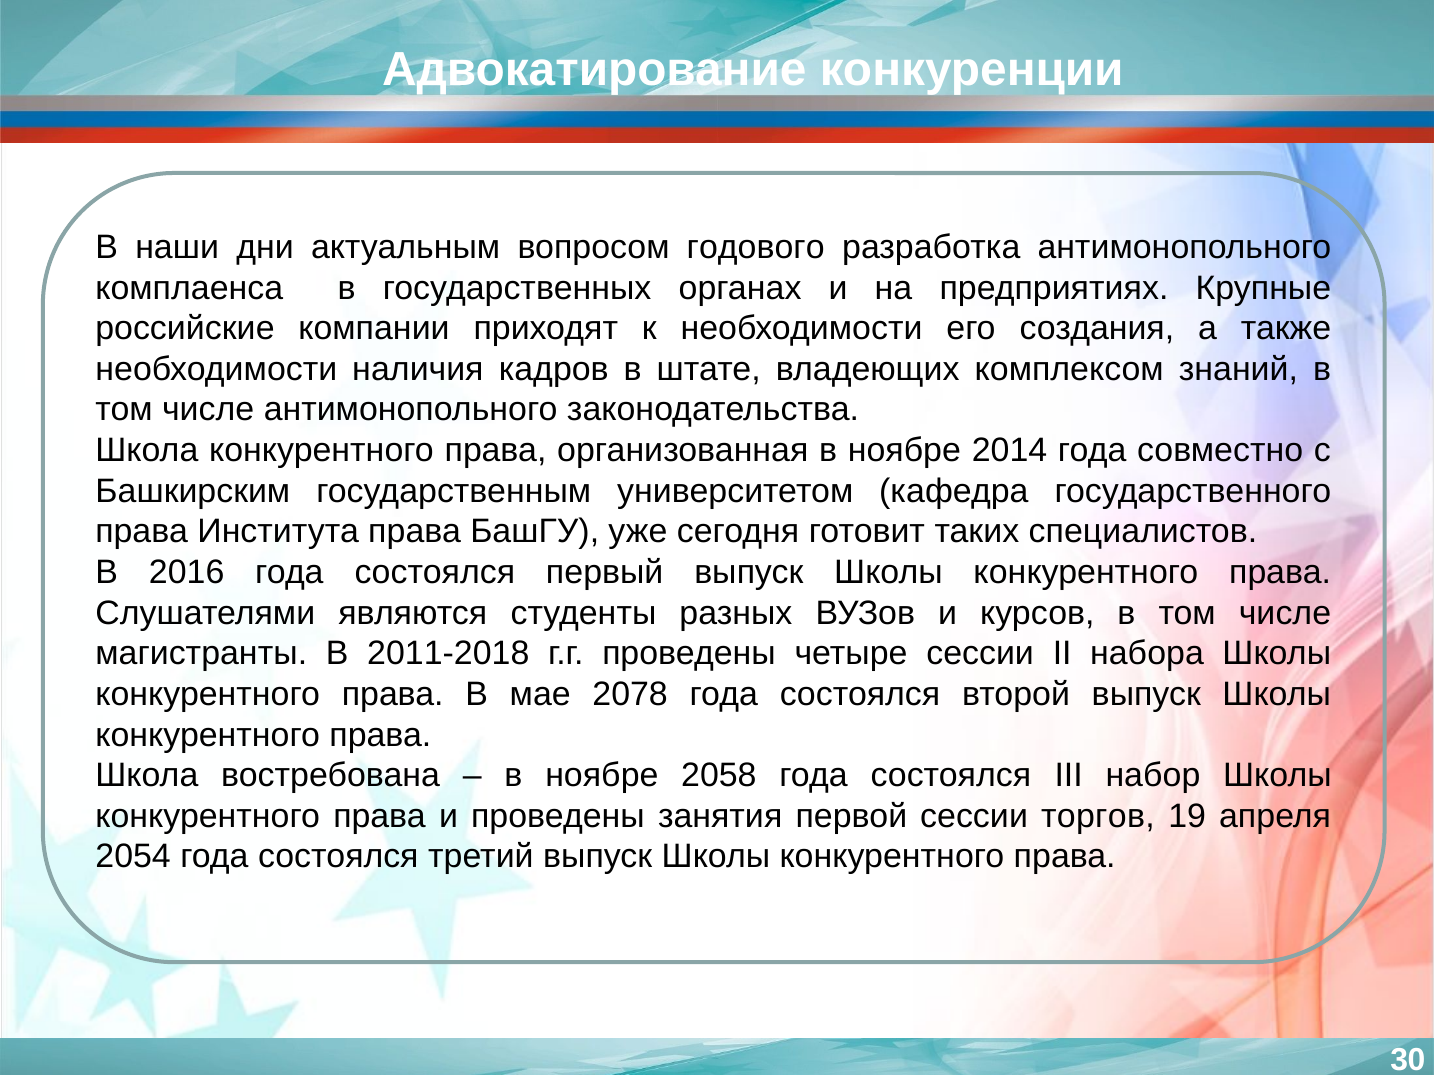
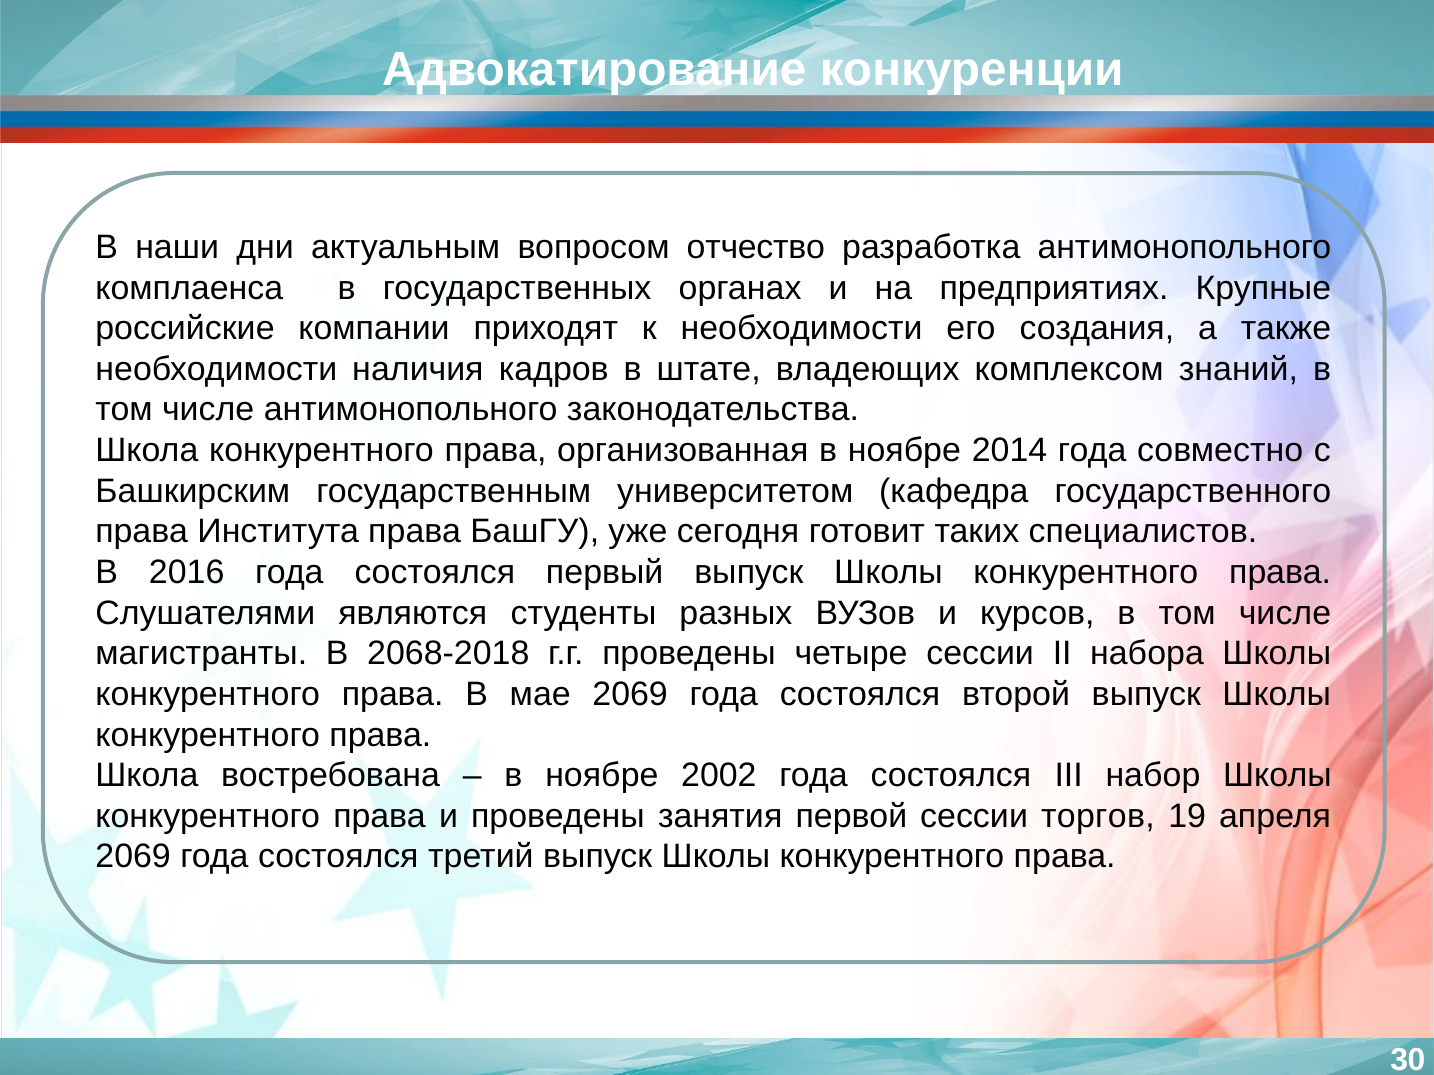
годового: годового -> отчество
2011-2018: 2011-2018 -> 2068-2018
мае 2078: 2078 -> 2069
2058: 2058 -> 2002
2054 at (133, 857): 2054 -> 2069
